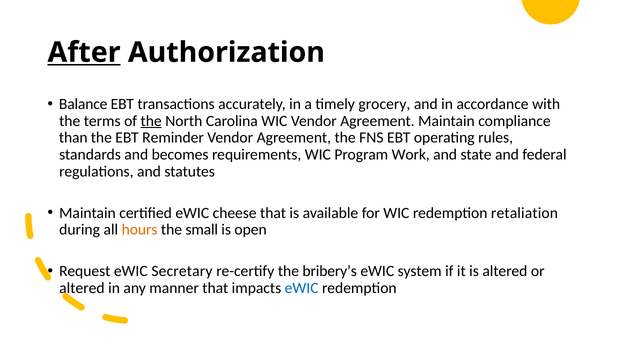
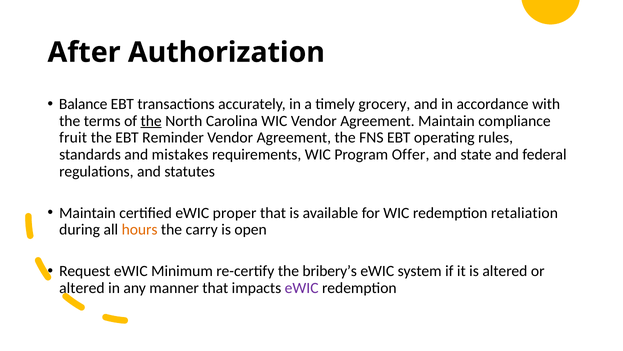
After underline: present -> none
than: than -> fruit
becomes: becomes -> mistakes
Work: Work -> Offer
cheese: cheese -> proper
small: small -> carry
Secretary: Secretary -> Minimum
eWIC at (302, 288) colour: blue -> purple
